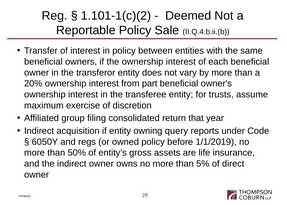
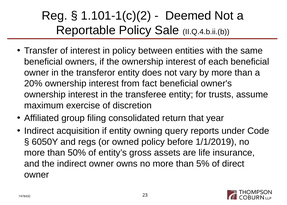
part: part -> fact
